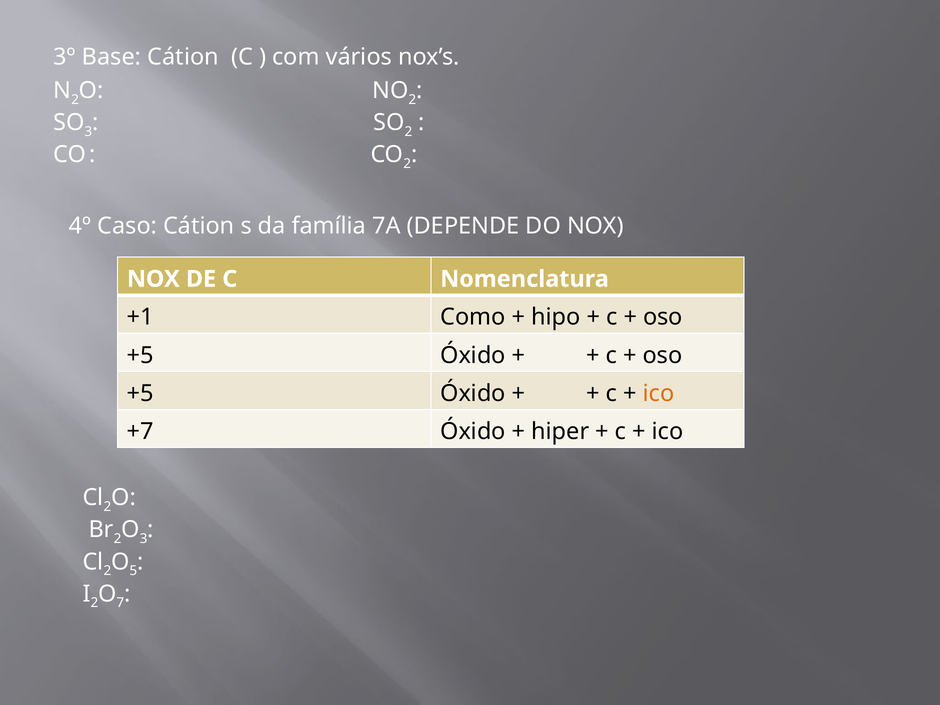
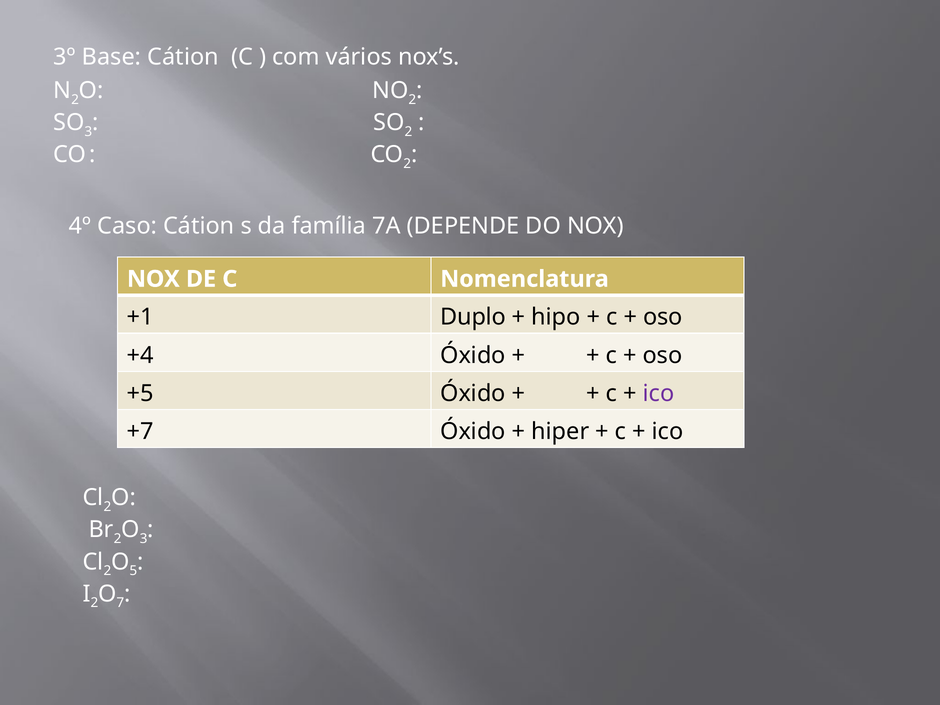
Como: Como -> Duplo
+5 at (140, 355): +5 -> +4
ico at (658, 393) colour: orange -> purple
